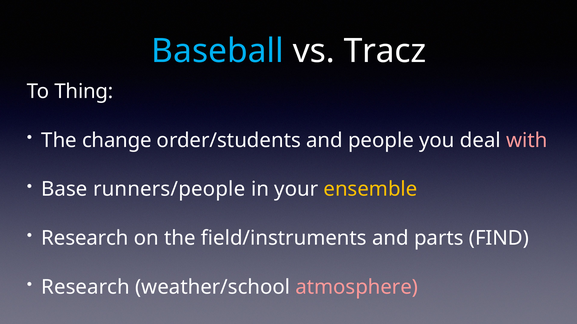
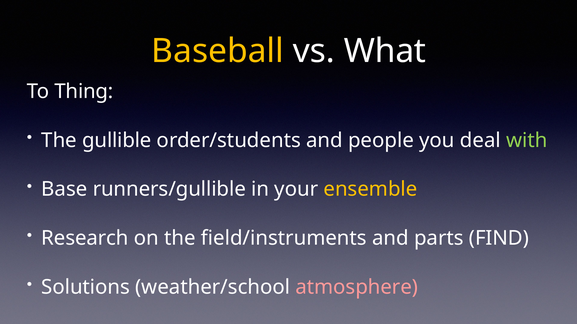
Baseball colour: light blue -> yellow
Tracz: Tracz -> What
change: change -> gullible
with colour: pink -> light green
runners/people: runners/people -> runners/gullible
Research at (86, 288): Research -> Solutions
